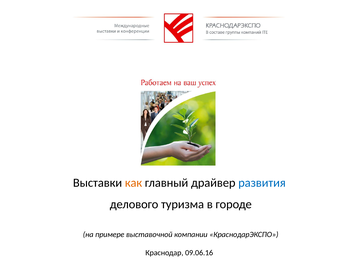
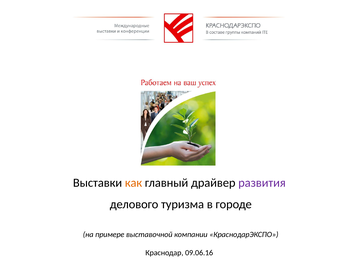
развития colour: blue -> purple
